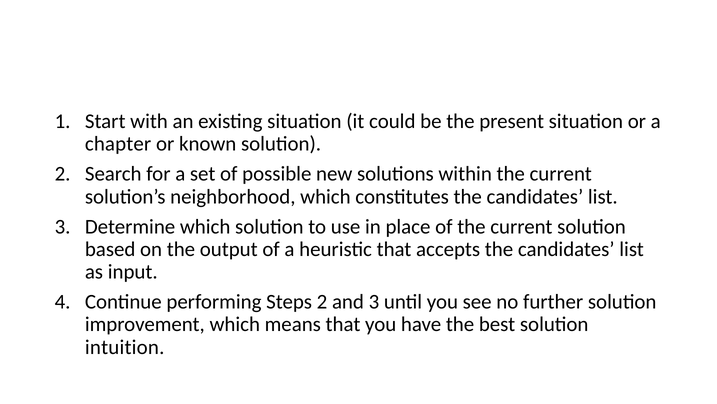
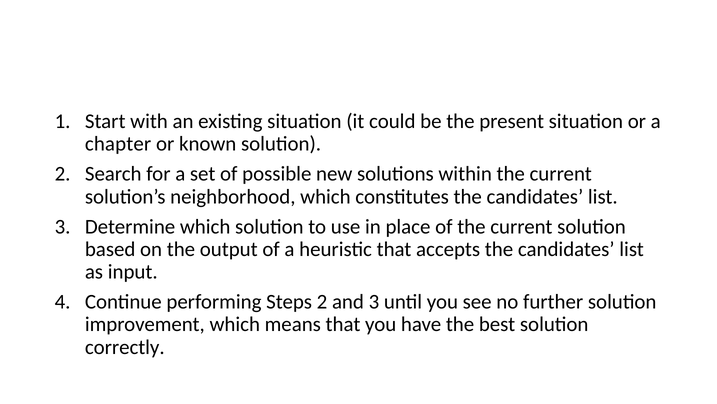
intuition: intuition -> correctly
